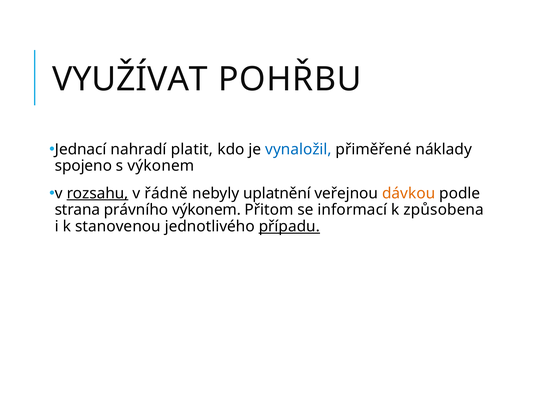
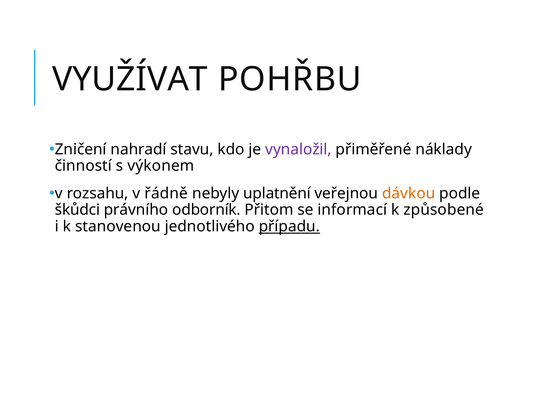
Jednací: Jednací -> Zničení
platit: platit -> stavu
vynaložil colour: blue -> purple
spojeno: spojeno -> činností
rozsahu underline: present -> none
strana: strana -> škůdci
právního výkonem: výkonem -> odborník
způsobena: způsobena -> způsobené
